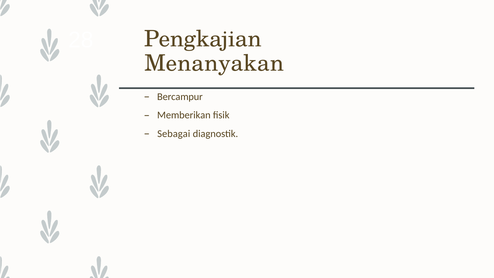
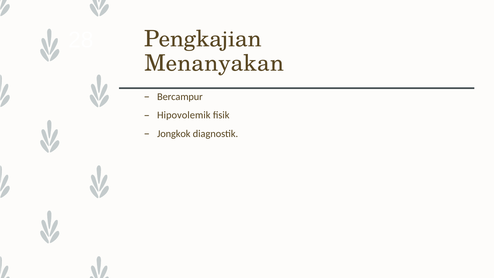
Memberikan: Memberikan -> Hipovolemik
Sebagai: Sebagai -> Jongkok
